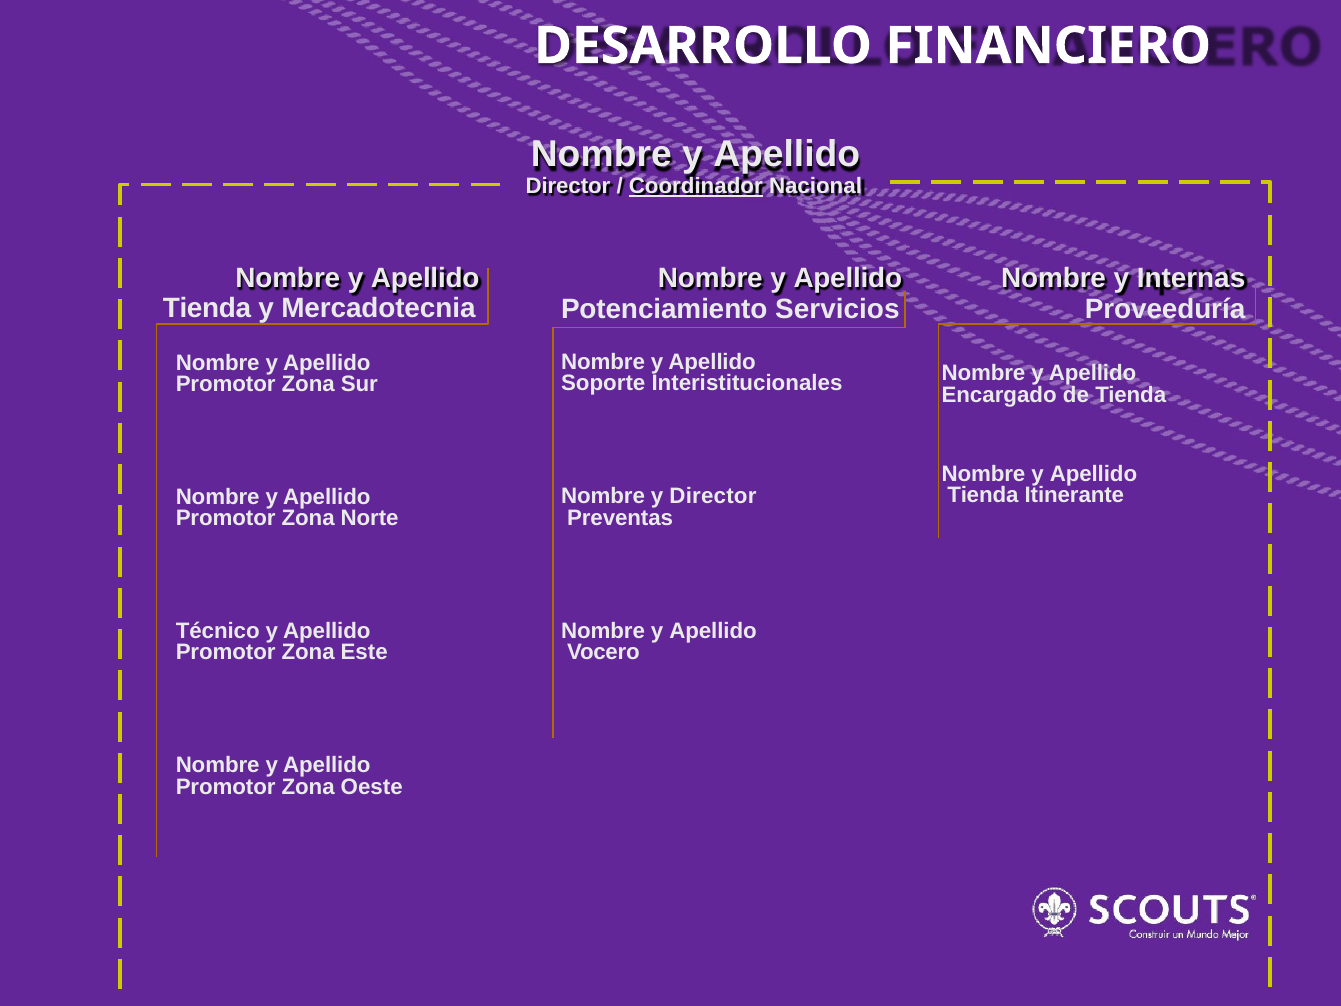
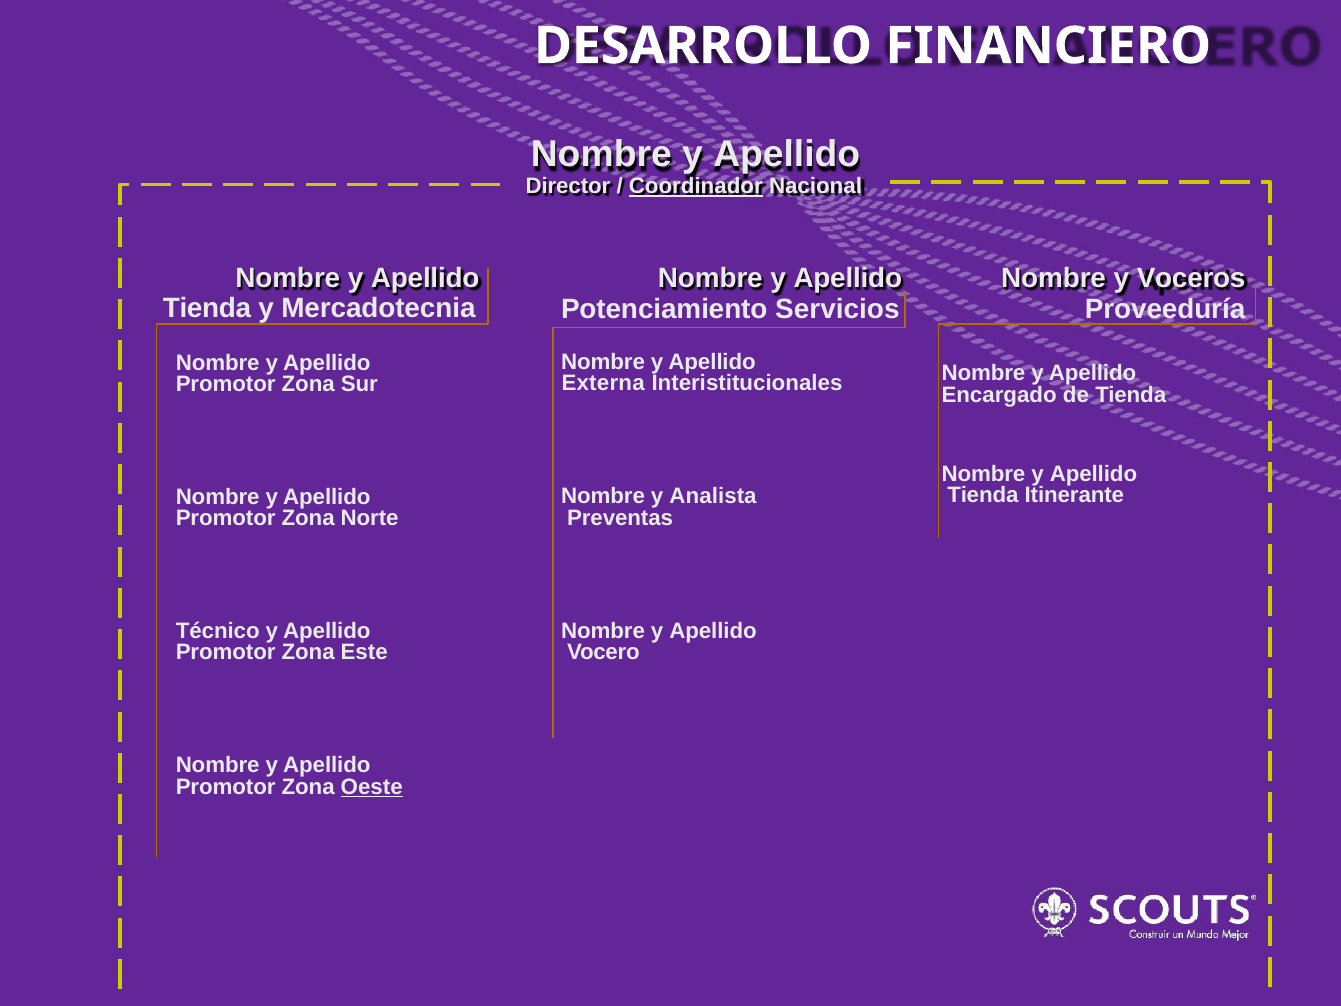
Internas: Internas -> Voceros
Soporte: Soporte -> Externa
y Director: Director -> Analista
Oeste underline: none -> present
